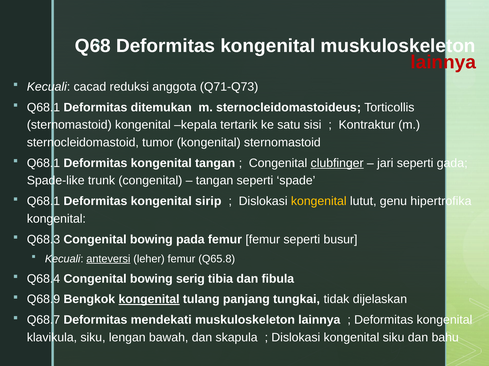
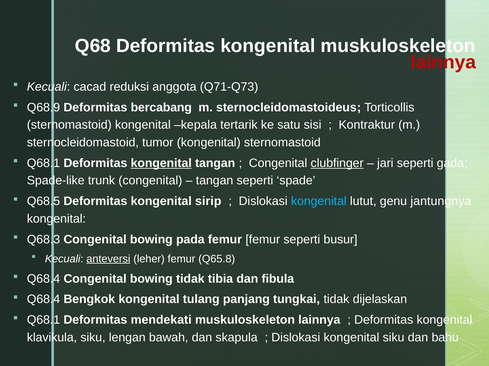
Q68.1 at (43, 108): Q68.1 -> Q68.9
ditemukan: ditemukan -> bercabang
kongenital at (161, 163) underline: none -> present
Q68.1 at (43, 202): Q68.1 -> Q68.5
kongenital at (319, 202) colour: yellow -> light blue
hipertrofika: hipertrofika -> jantungnya
bowing serig: serig -> tidak
Q68.9 at (43, 300): Q68.9 -> Q68.4
kongenital at (149, 300) underline: present -> none
Q68.7 at (43, 321): Q68.7 -> Q68.1
